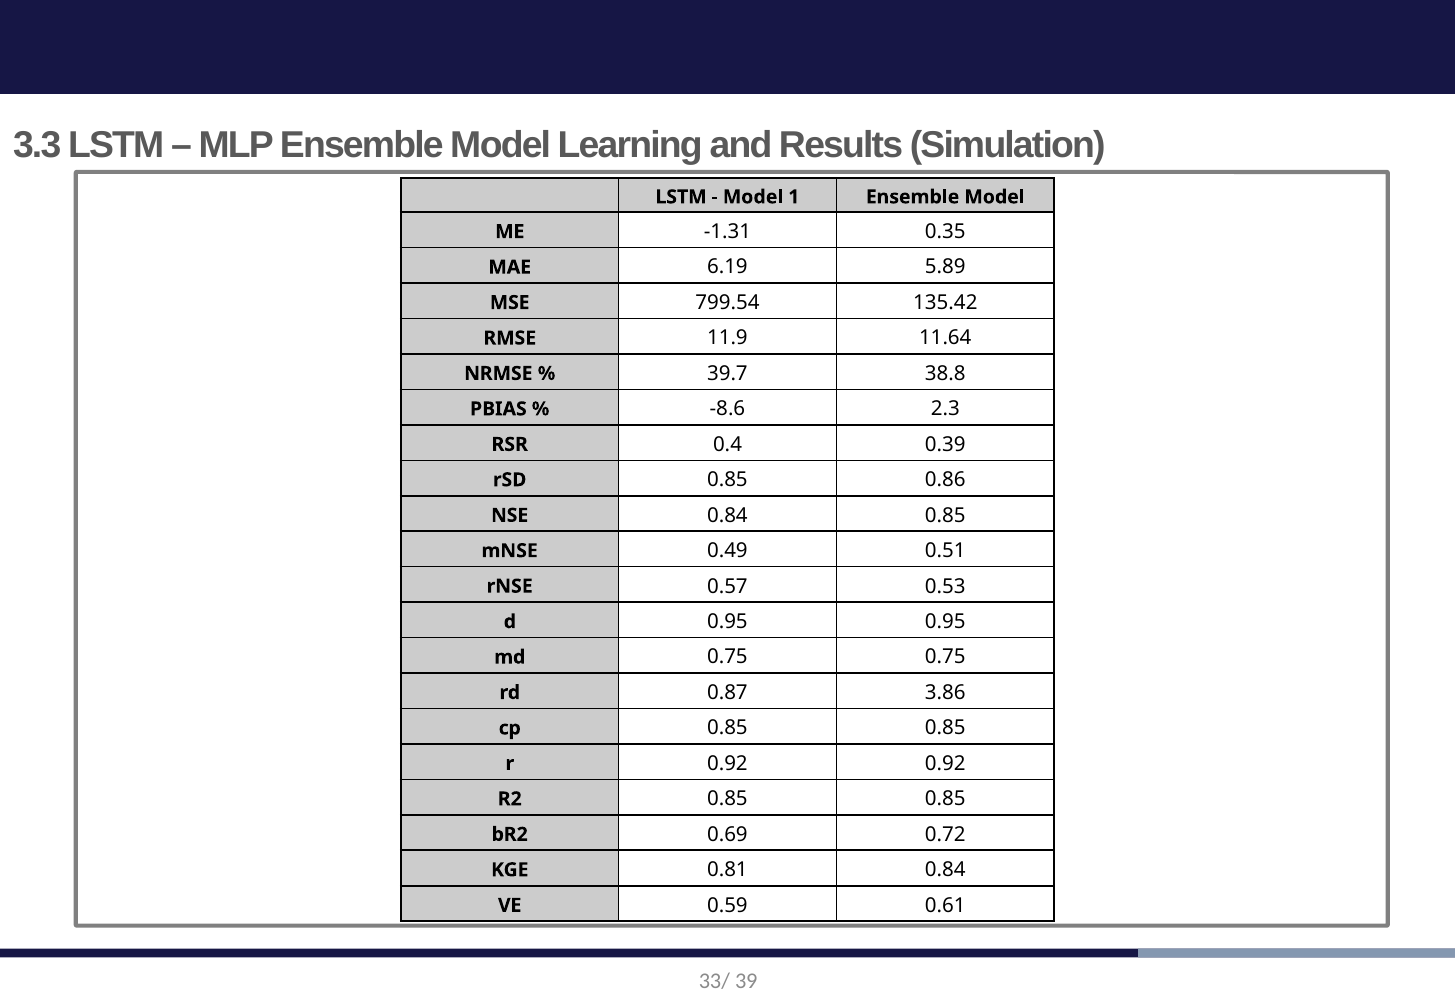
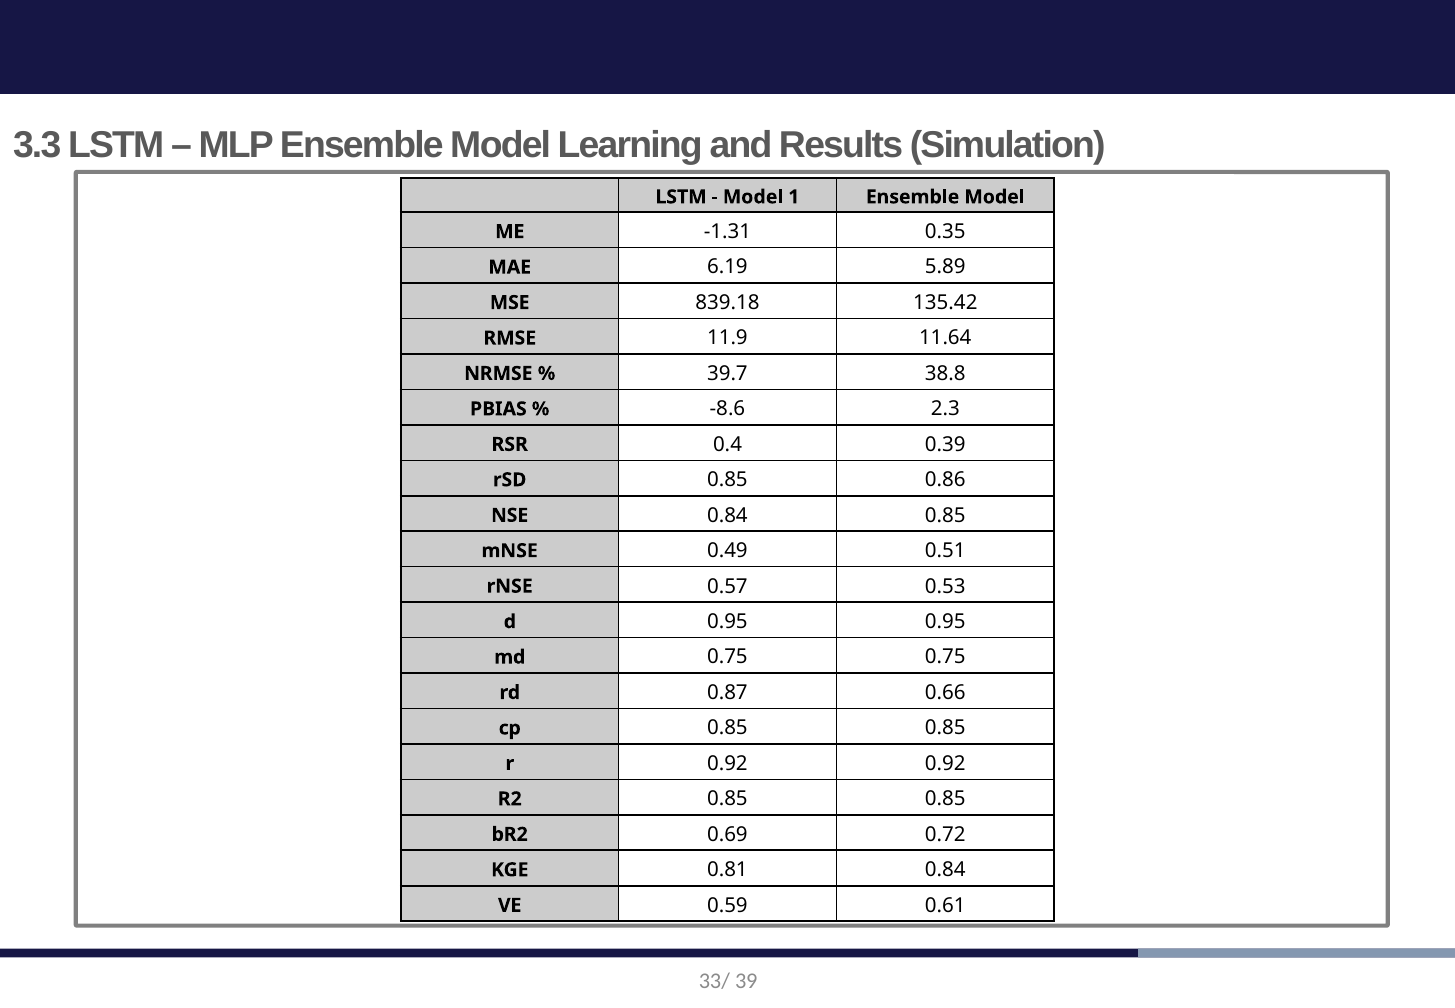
799.54: 799.54 -> 839.18
3.86: 3.86 -> 0.66
